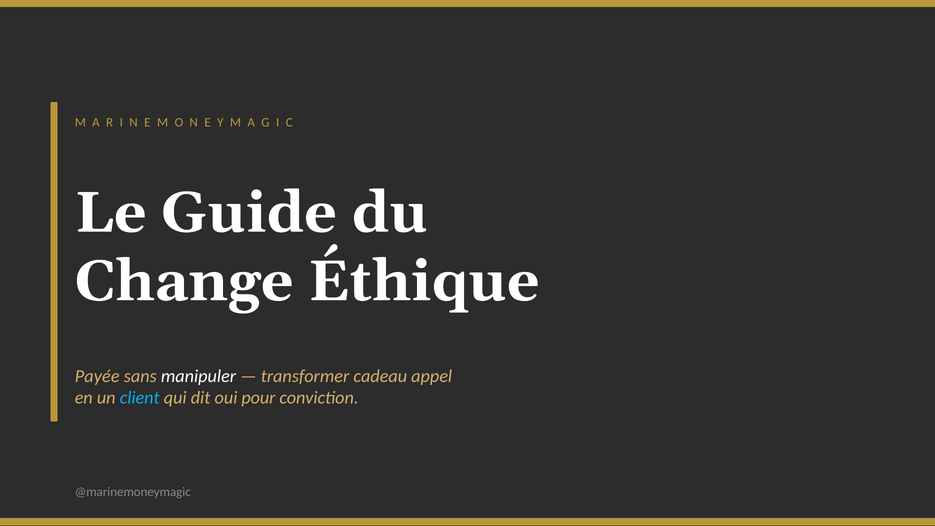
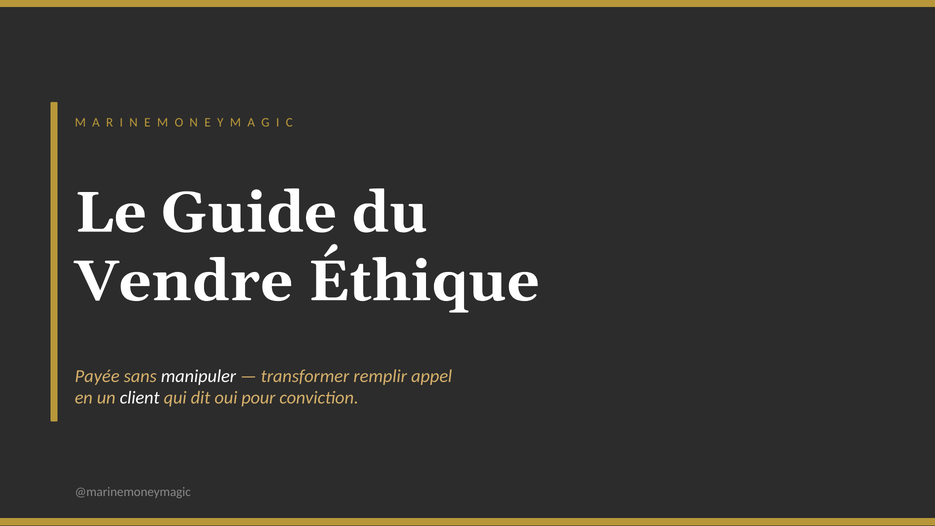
Change: Change -> Vendre
cadeau: cadeau -> remplir
client colour: light blue -> white
